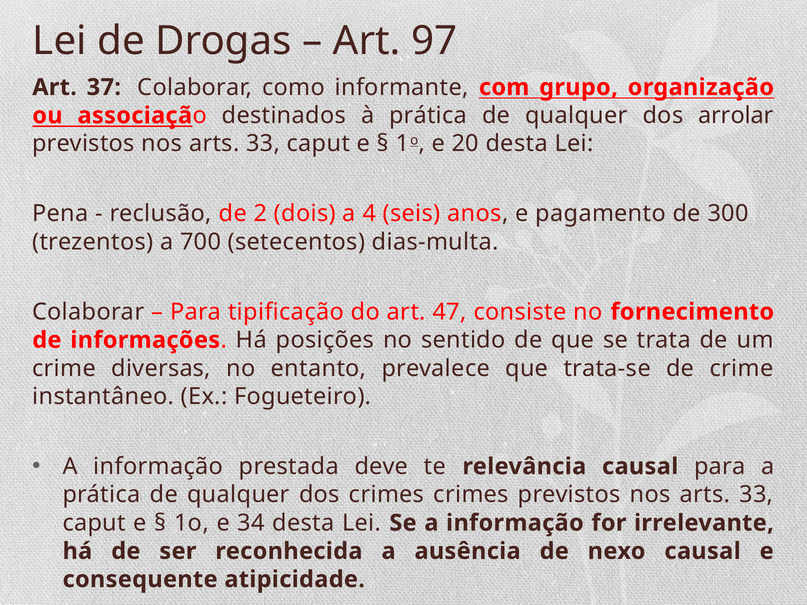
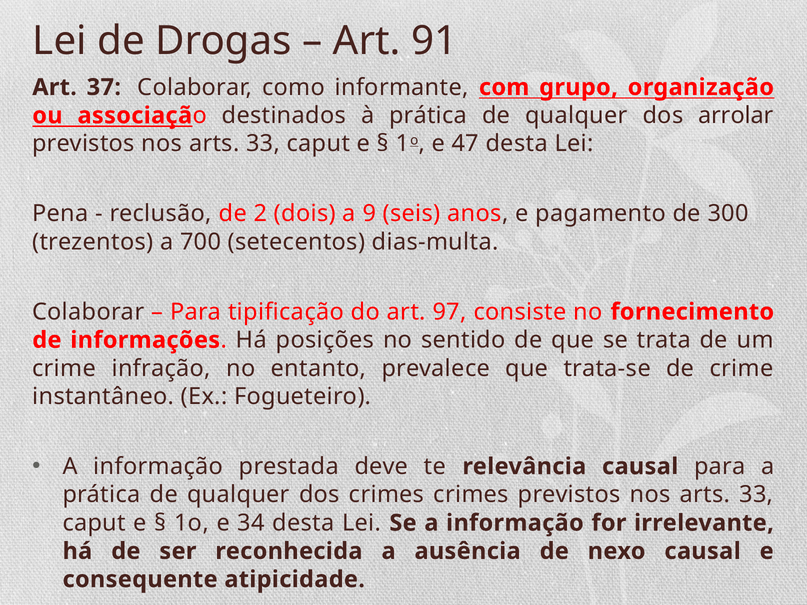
97: 97 -> 91
20: 20 -> 47
4: 4 -> 9
47: 47 -> 97
diversas: diversas -> infração
